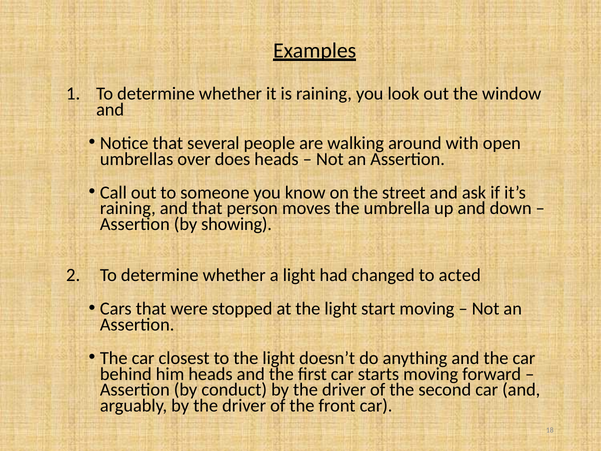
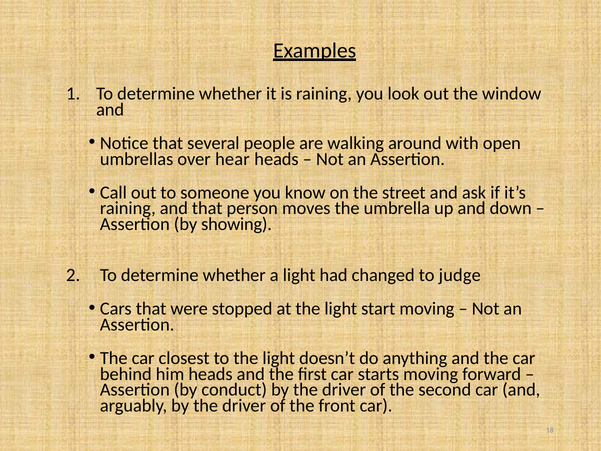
does: does -> hear
acted: acted -> judge
